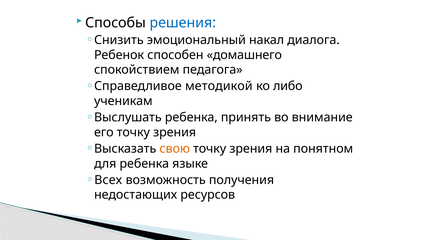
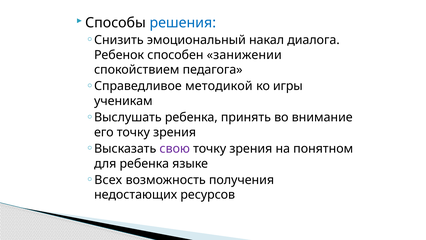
домашнего: домашнего -> занижении
либо: либо -> игры
свою colour: orange -> purple
